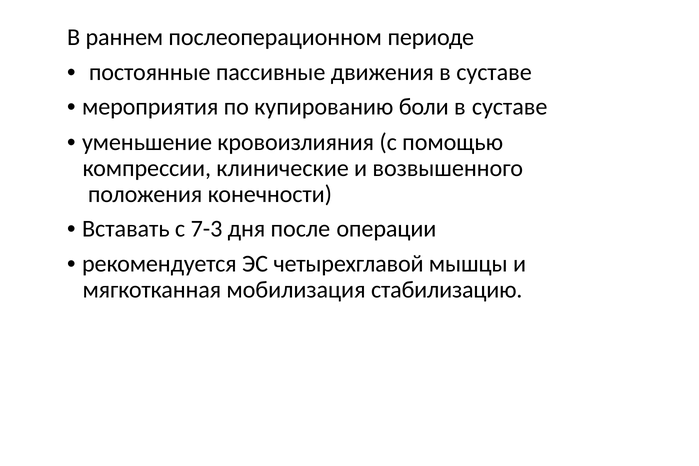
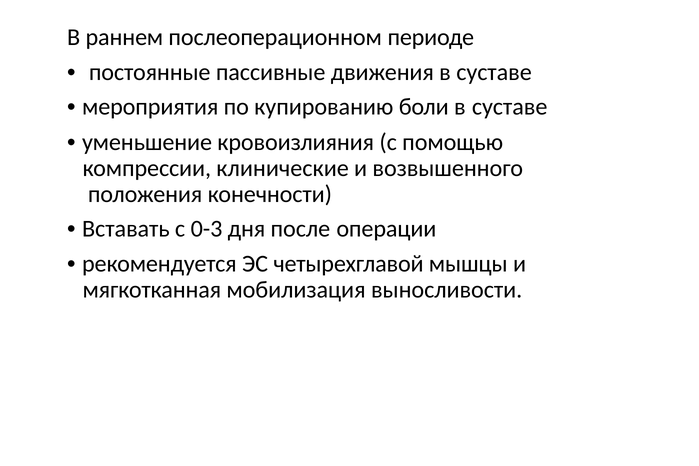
7-3: 7-3 -> 0-3
стабилизацию: стабилизацию -> выносливости
